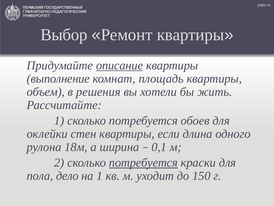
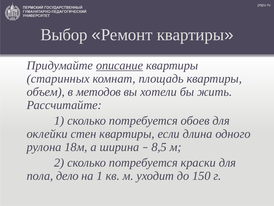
выполнение: выполнение -> старинных
решения: решения -> методов
0,1: 0,1 -> 8,5
потребуется at (143, 162) underline: present -> none
